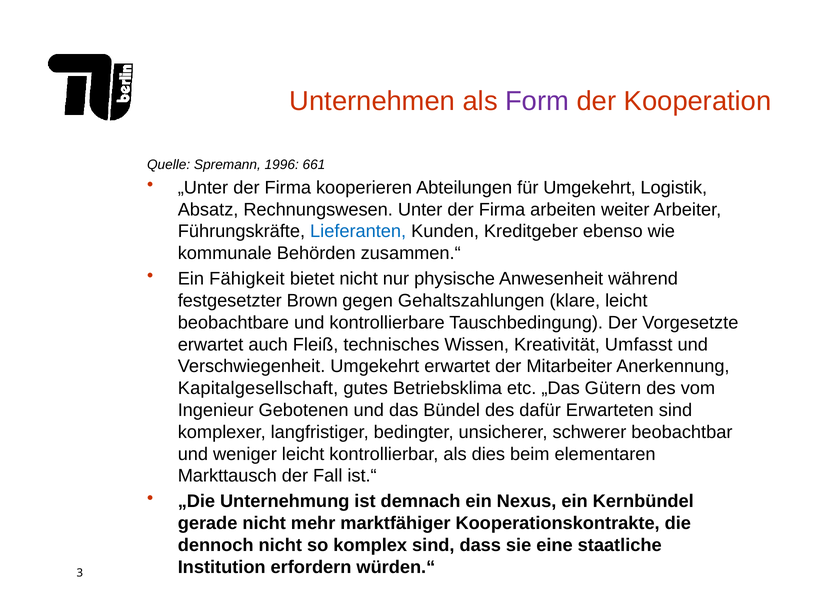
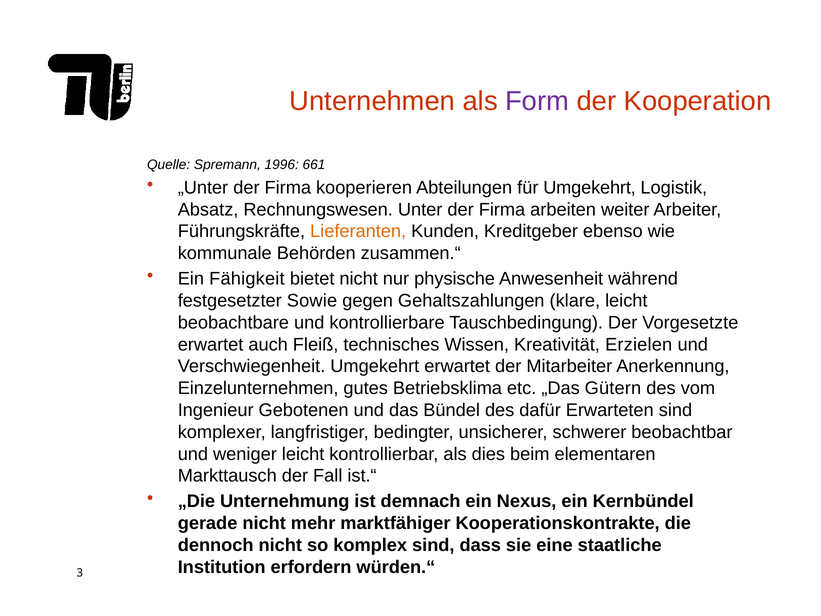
Lieferanten colour: blue -> orange
Brown: Brown -> Sowie
Umfasst: Umfasst -> Erzielen
Kapitalgesellschaft: Kapitalgesellschaft -> Einzelunternehmen
